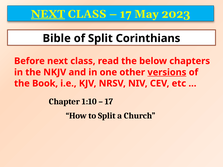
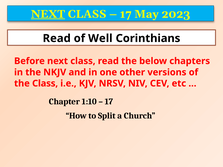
Bible at (57, 38): Bible -> Read
of Split: Split -> Well
versions underline: present -> none
the Book: Book -> Class
